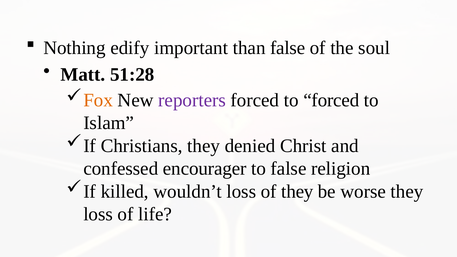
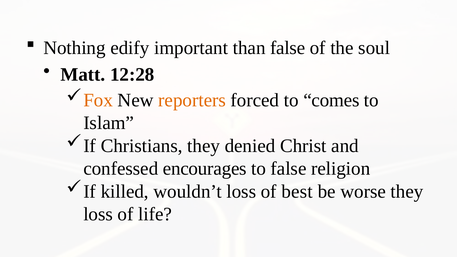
51:28: 51:28 -> 12:28
reporters colour: purple -> orange
to forced: forced -> comes
encourager: encourager -> encourages
of they: they -> best
